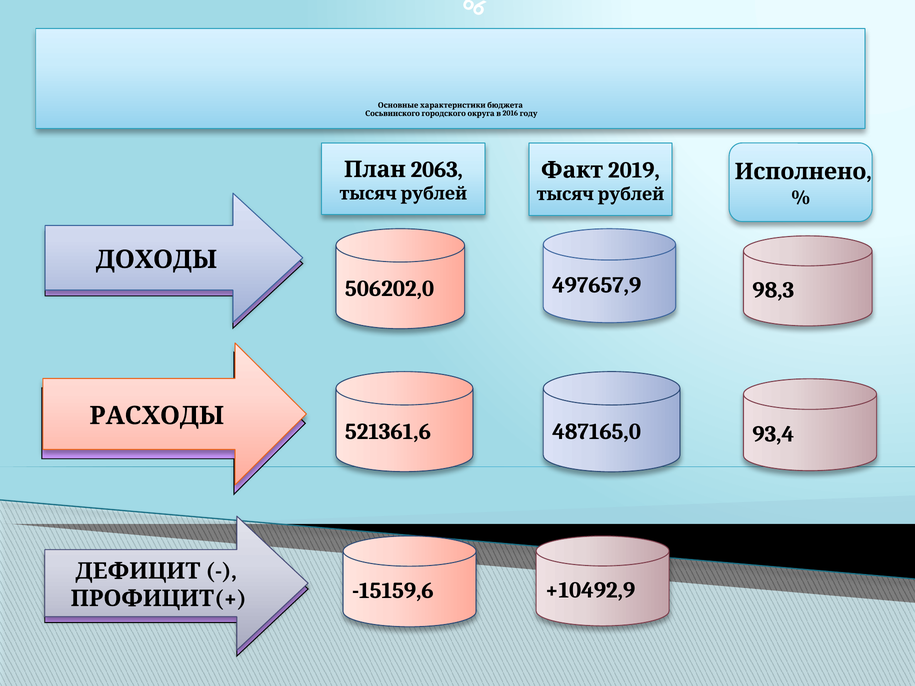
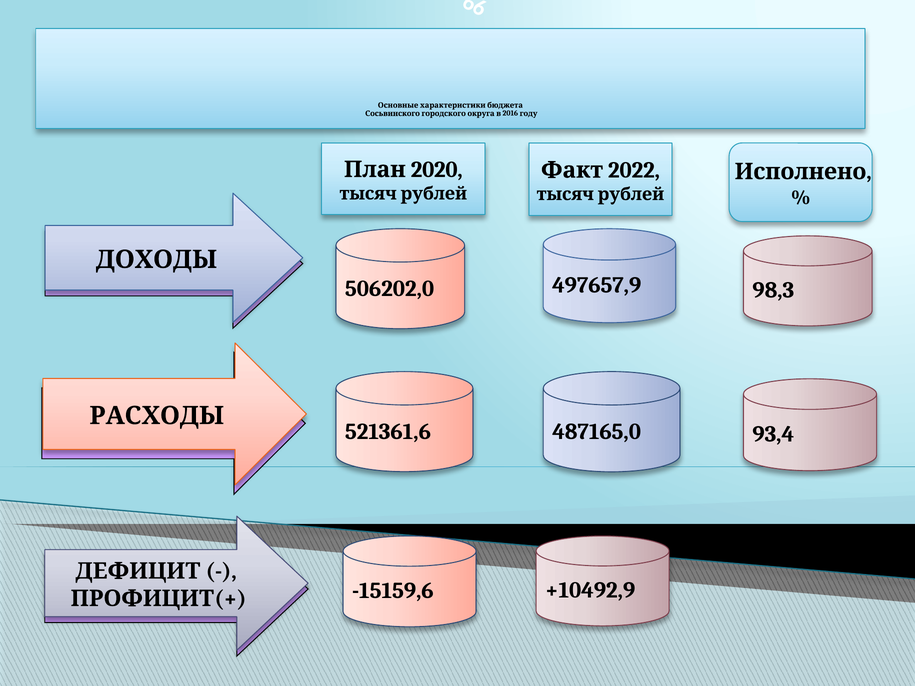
2063: 2063 -> 2020
2019: 2019 -> 2022
